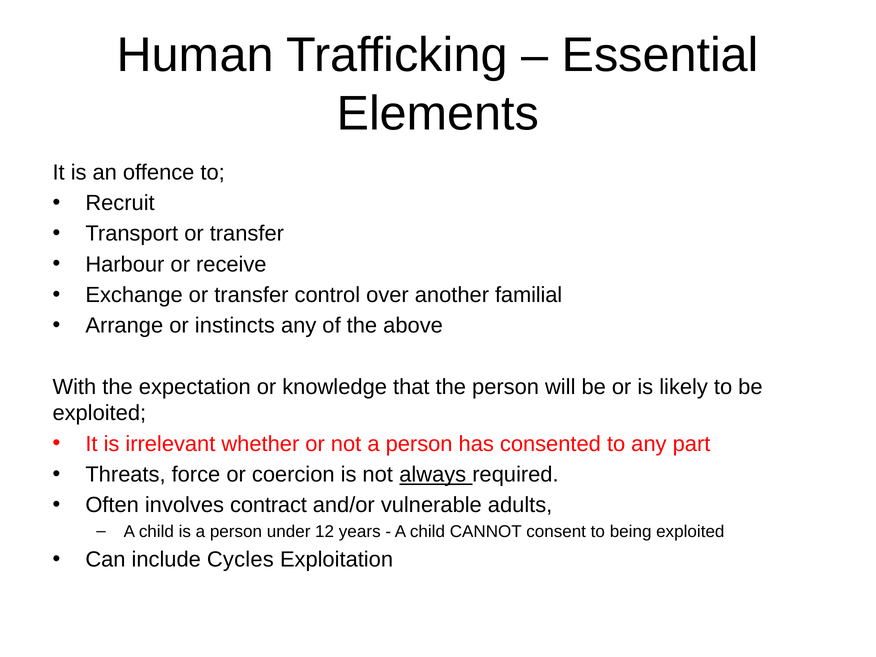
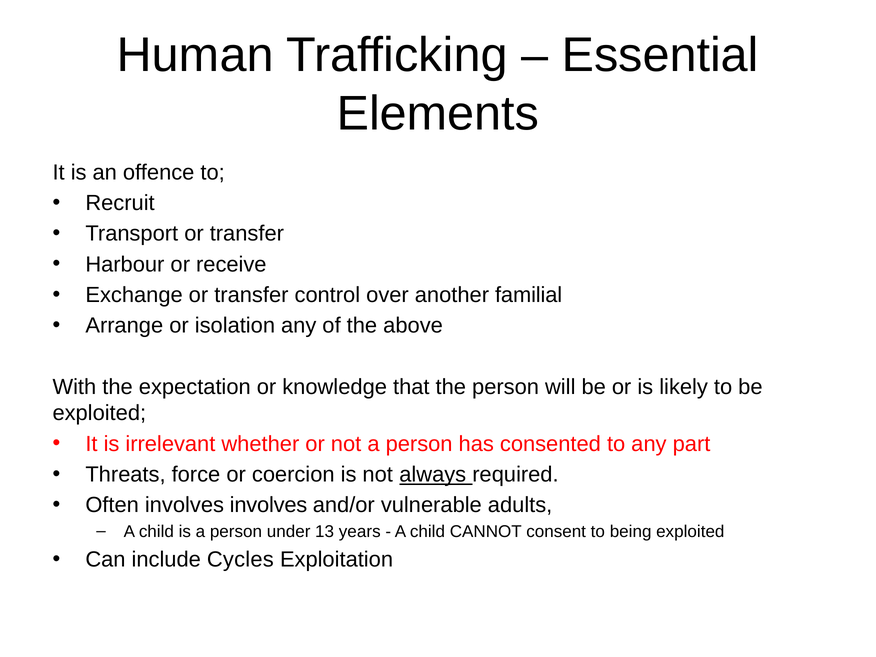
instincts: instincts -> isolation
involves contract: contract -> involves
12: 12 -> 13
